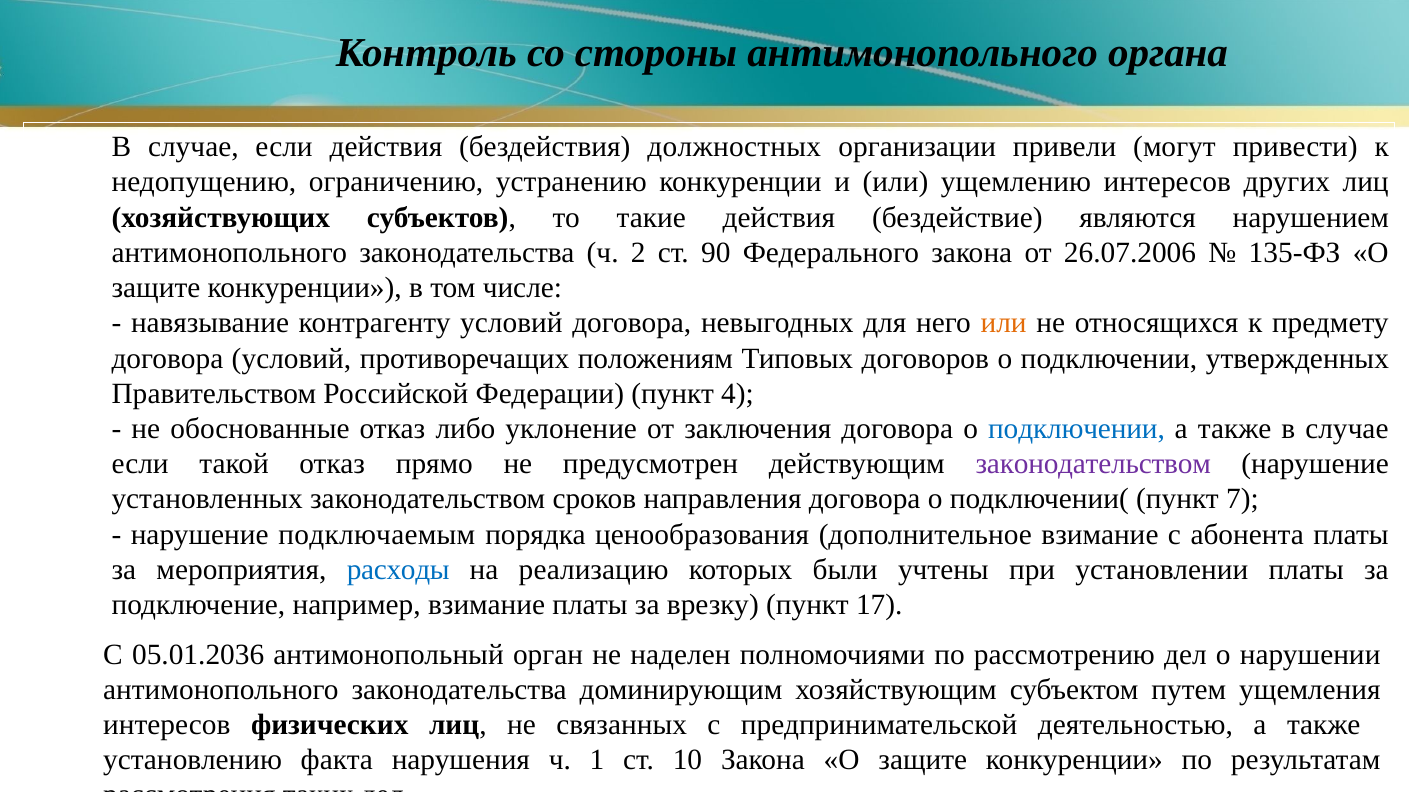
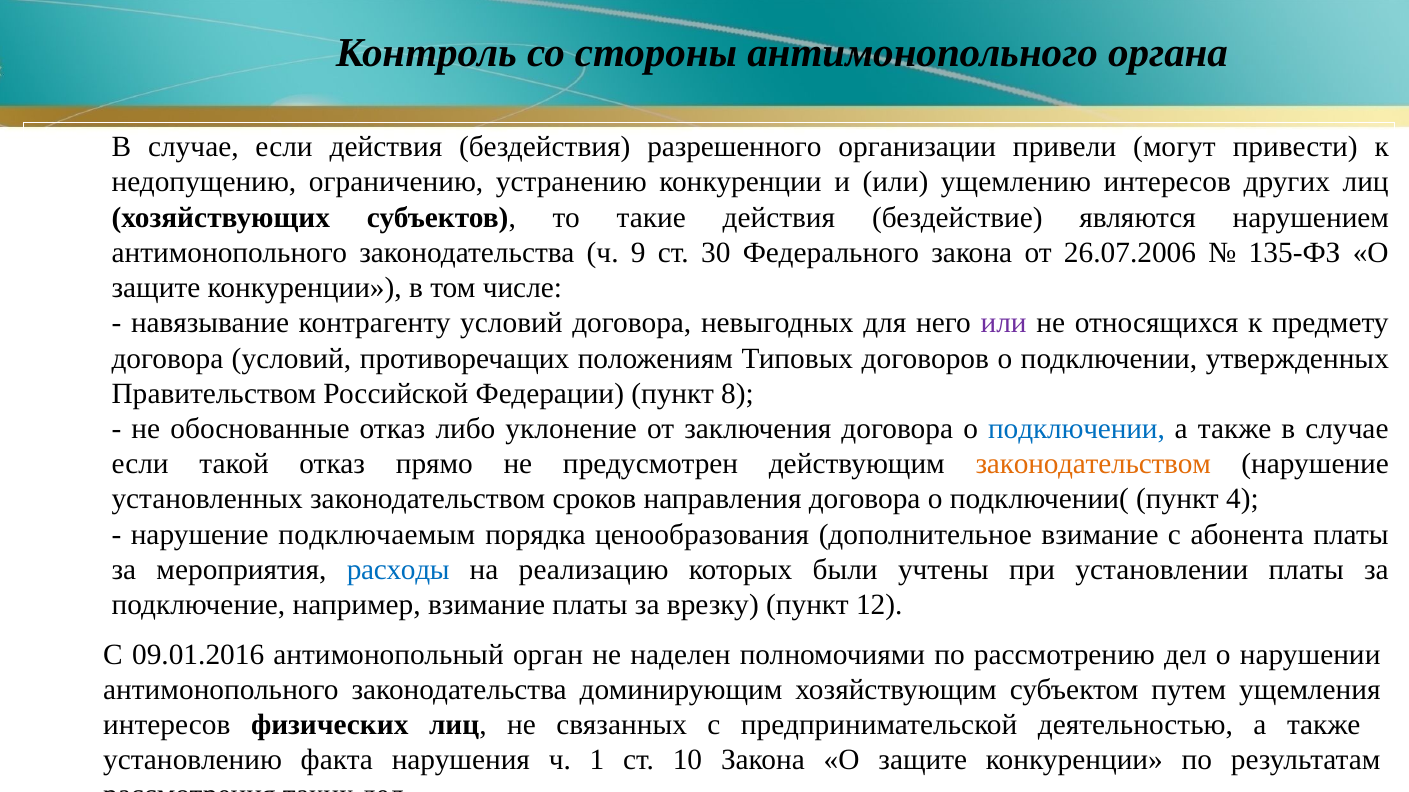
должностных: должностных -> разрешенного
2: 2 -> 9
90: 90 -> 30
или at (1004, 323) colour: orange -> purple
4: 4 -> 8
законодательством at (1093, 464) colour: purple -> orange
7: 7 -> 4
17: 17 -> 12
05.01.2036: 05.01.2036 -> 09.01.2016
